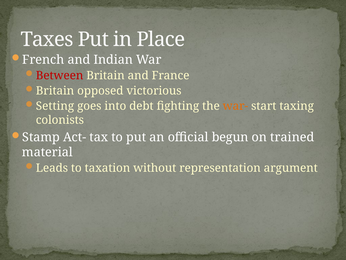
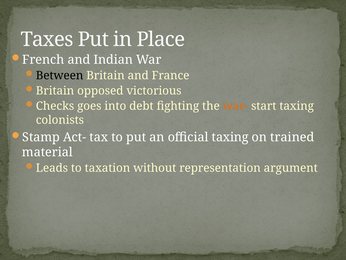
Between colour: red -> black
Setting: Setting -> Checks
official begun: begun -> taxing
